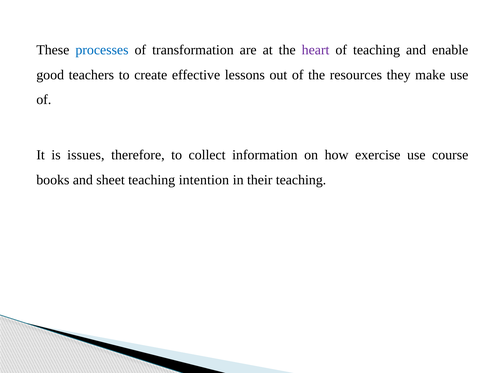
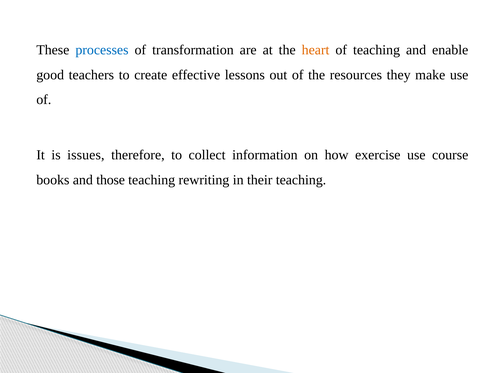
heart colour: purple -> orange
sheet: sheet -> those
intention: intention -> rewriting
